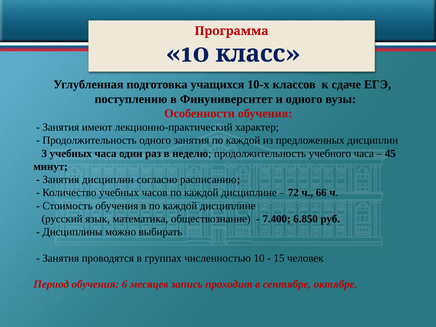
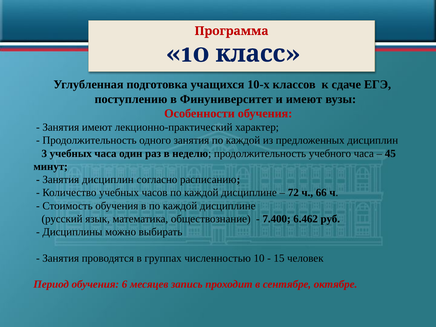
и одного: одного -> имеют
6.850: 6.850 -> 6.462
